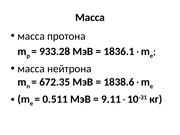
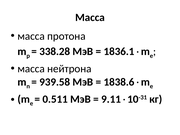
933.28: 933.28 -> 338.28
672.35: 672.35 -> 939.58
